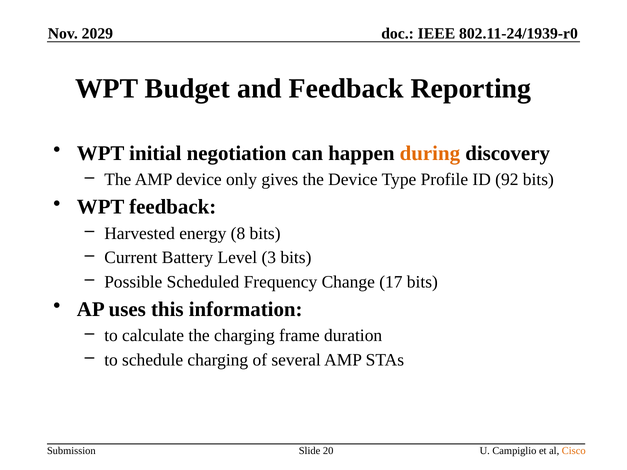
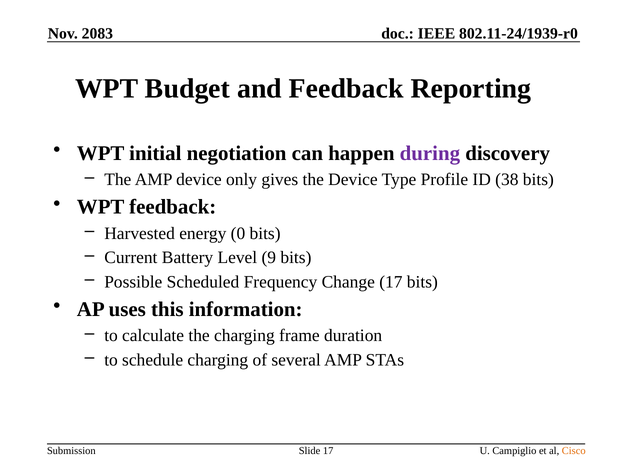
2029: 2029 -> 2083
during colour: orange -> purple
92: 92 -> 38
8: 8 -> 0
3: 3 -> 9
Slide 20: 20 -> 17
